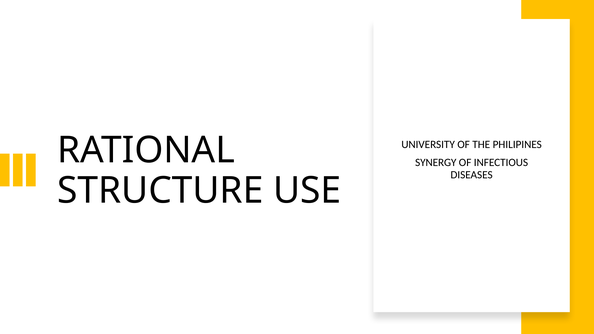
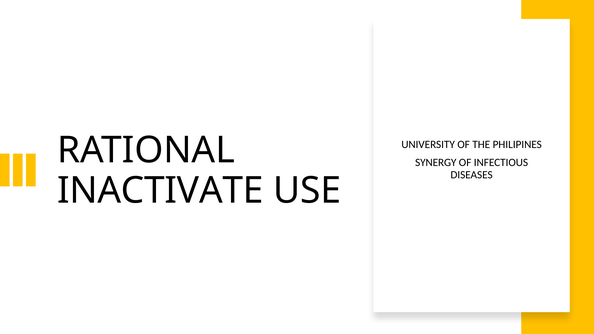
STRUCTURE: STRUCTURE -> INACTIVATE
